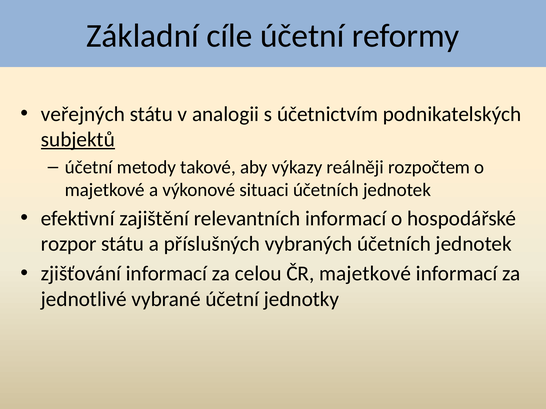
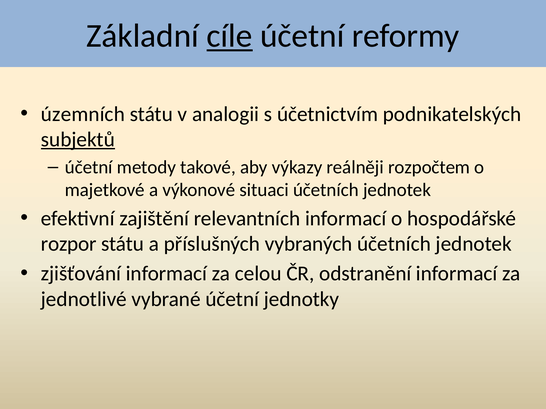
cíle underline: none -> present
veřejných: veřejných -> územních
ČR majetkové: majetkové -> odstranění
